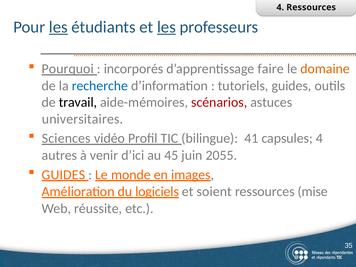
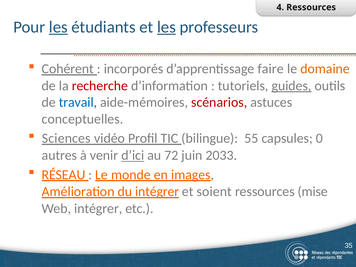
Pourquoi: Pourquoi -> Cohérent
recherche colour: blue -> red
guides at (291, 86) underline: none -> present
travail colour: black -> blue
universitaires: universitaires -> conceptuelles
41: 41 -> 55
capsules 4: 4 -> 0
d’ici underline: none -> present
45: 45 -> 72
2055: 2055 -> 2033
GUIDES at (63, 175): GUIDES -> RÉSEAU
du logiciels: logiciels -> intégrer
Web réussite: réussite -> intégrer
